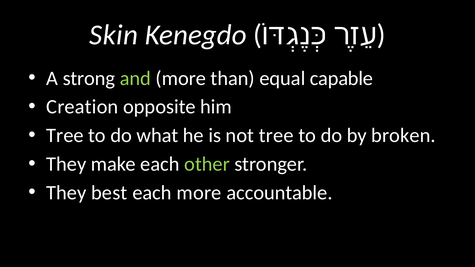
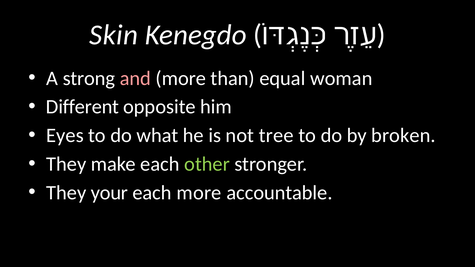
and colour: light green -> pink
capable: capable -> woman
Creation: Creation -> Different
Tree at (65, 136): Tree -> Eyes
best: best -> your
